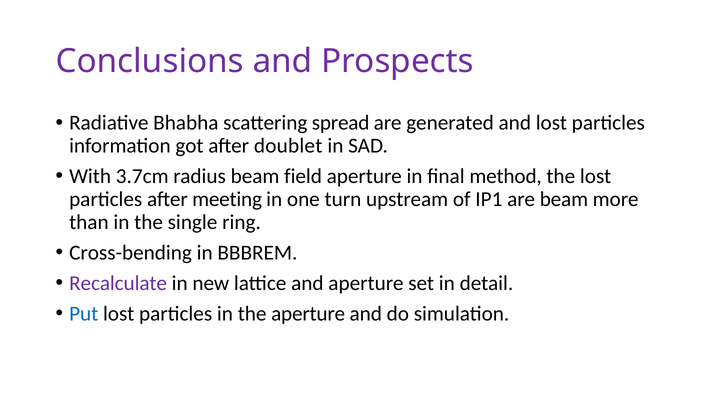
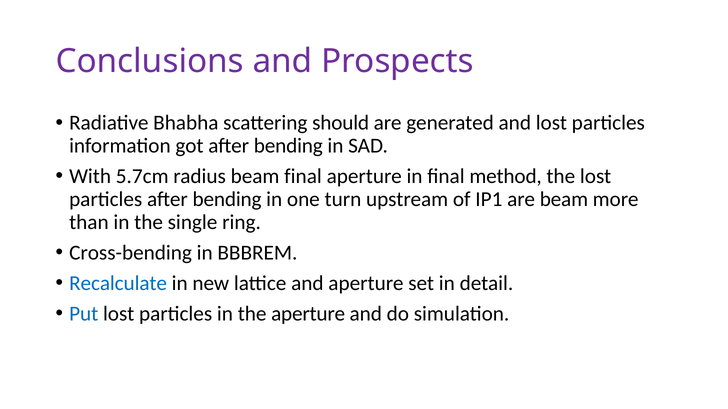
spread: spread -> should
got after doublet: doublet -> bending
3.7cm: 3.7cm -> 5.7cm
beam field: field -> final
particles after meeting: meeting -> bending
Recalculate colour: purple -> blue
